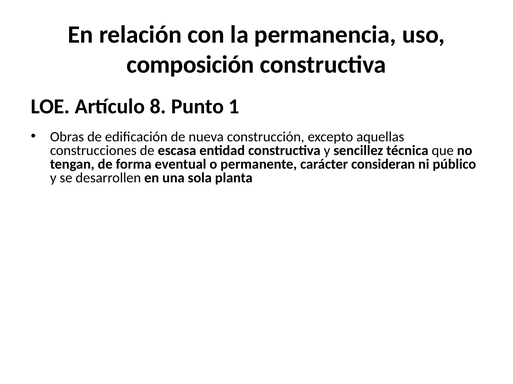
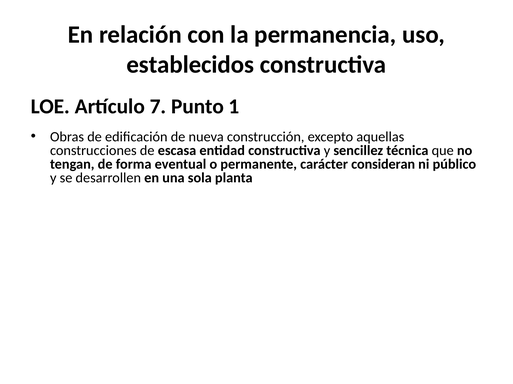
composición: composición -> establecidos
8: 8 -> 7
